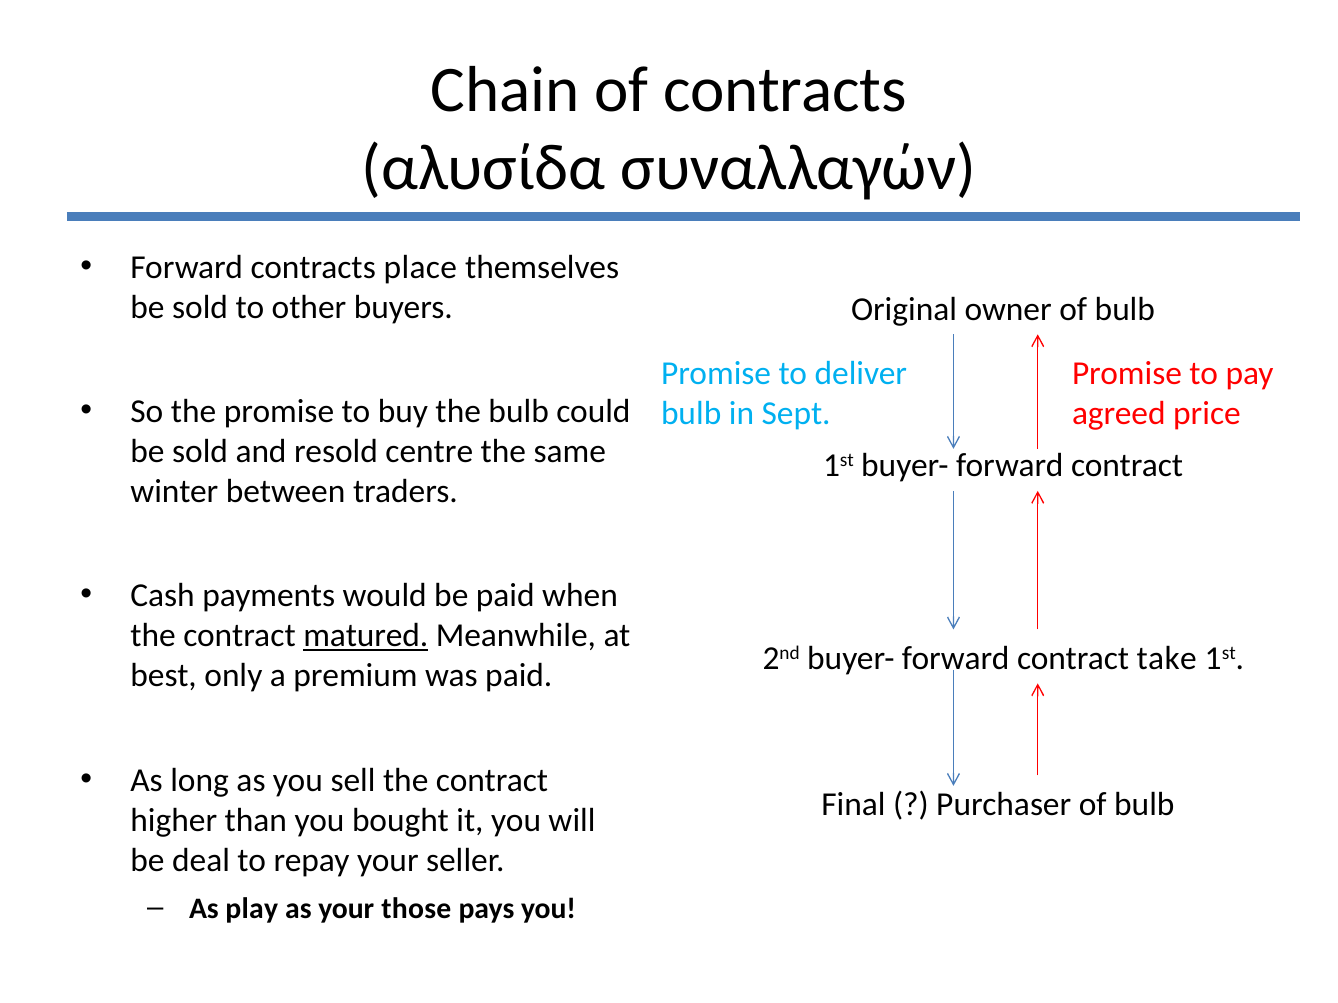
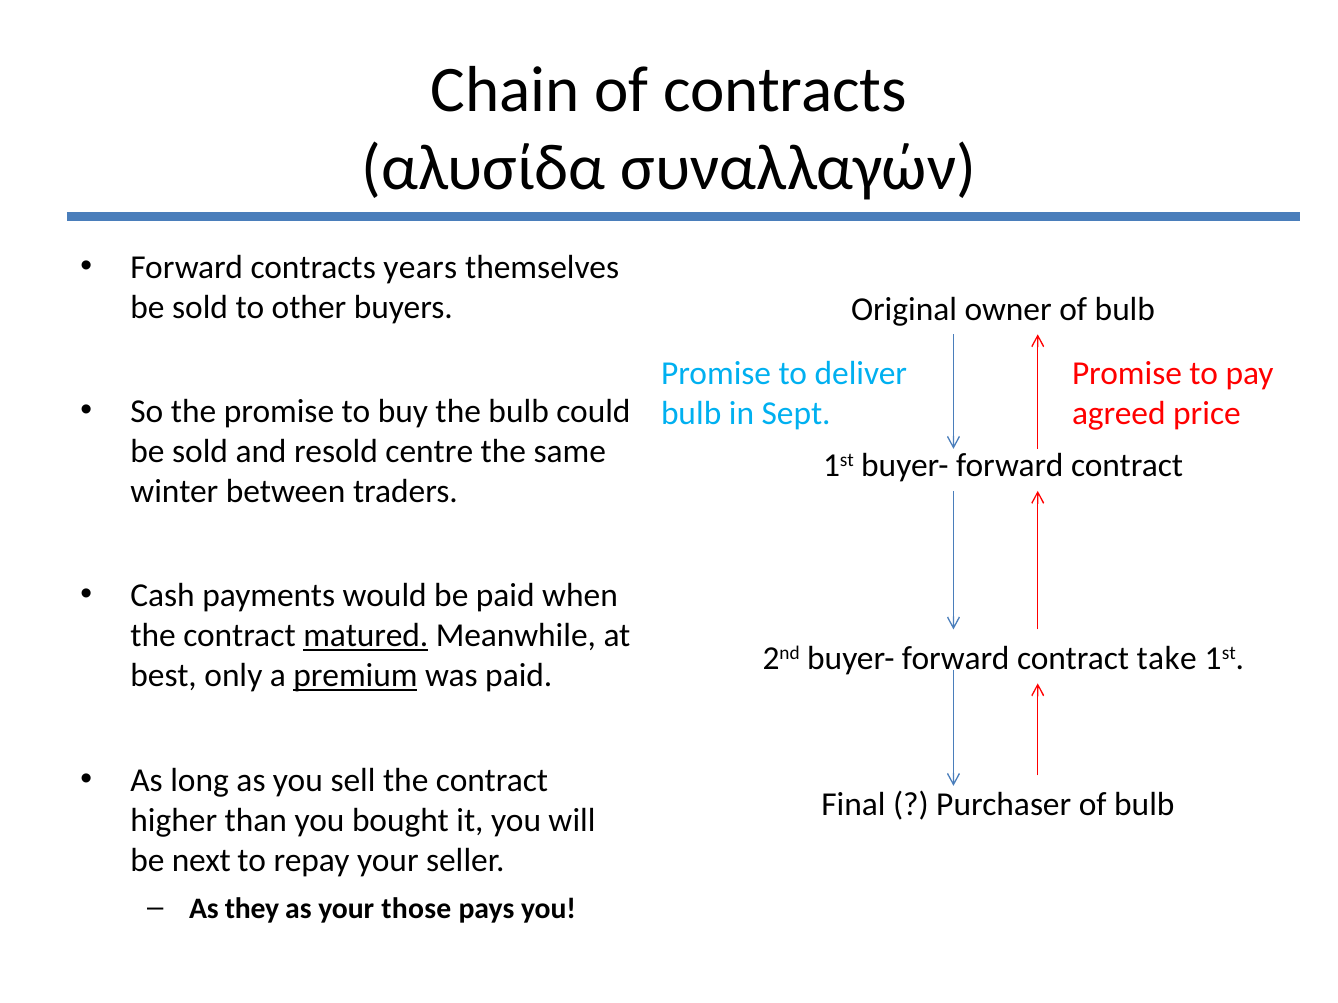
place: place -> years
premium underline: none -> present
deal: deal -> next
play: play -> they
